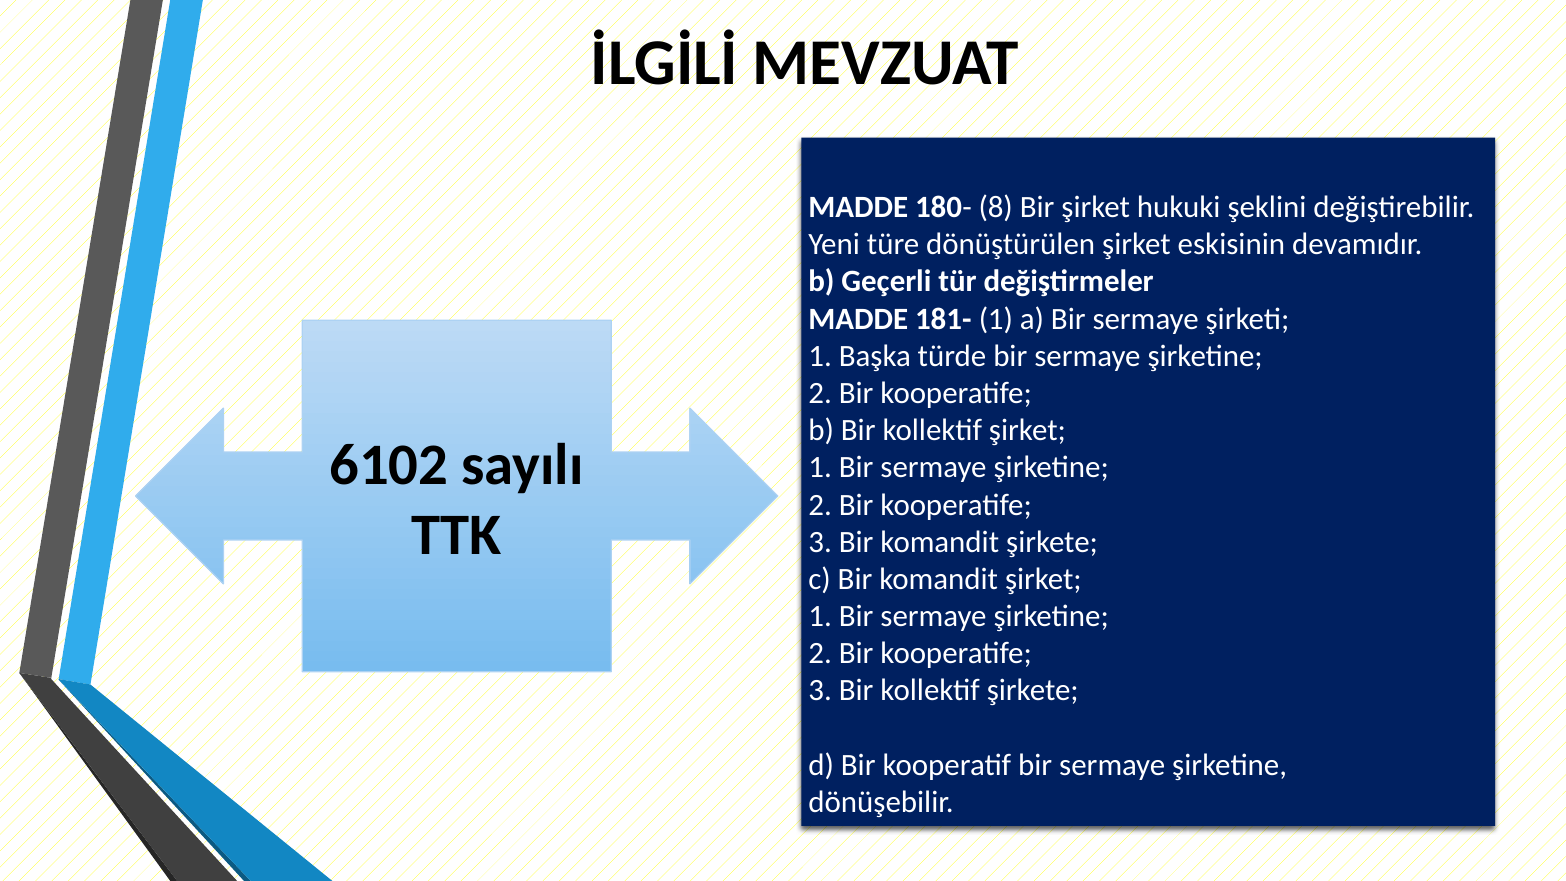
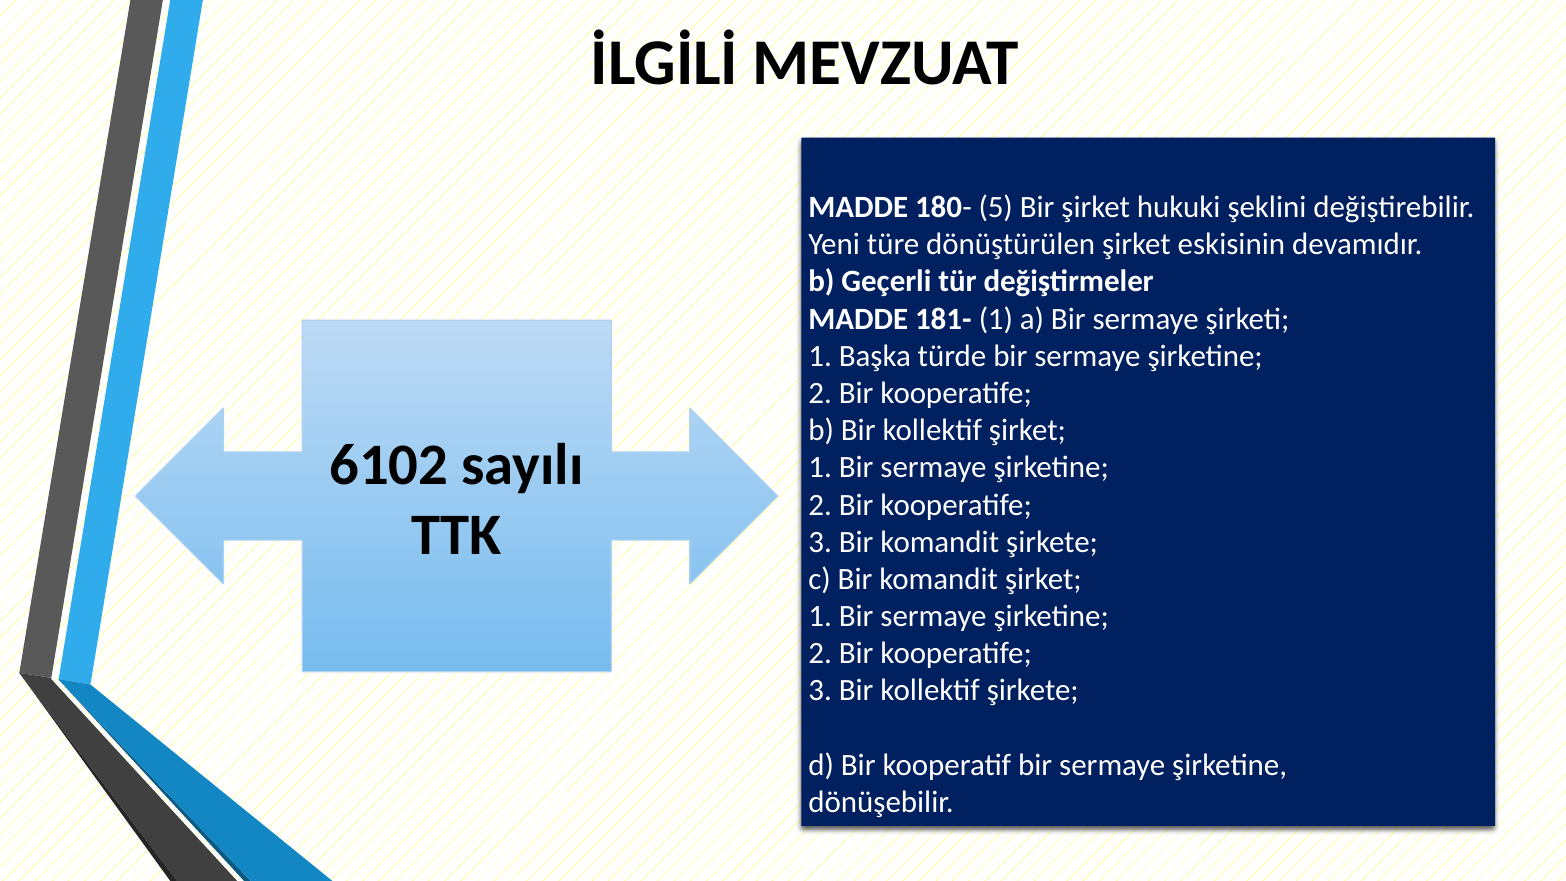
8: 8 -> 5
